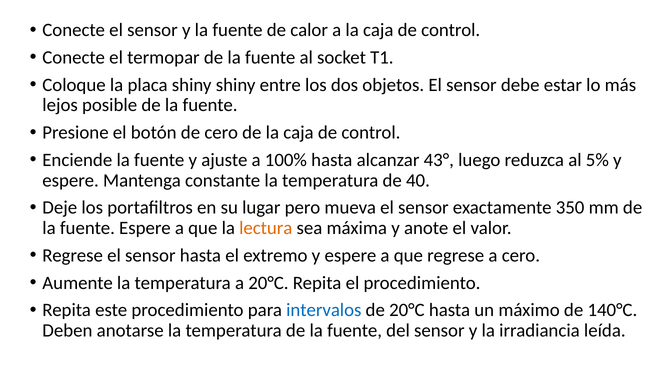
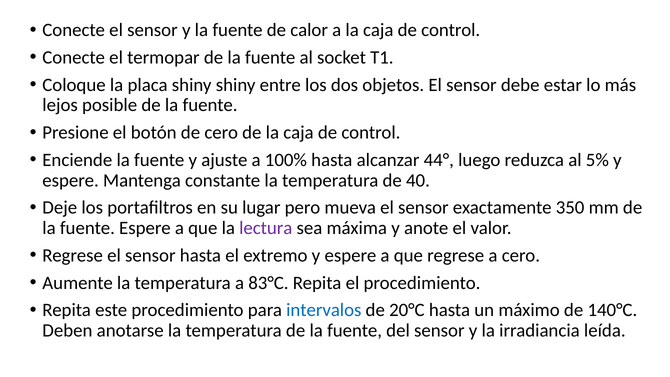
43°: 43° -> 44°
lectura colour: orange -> purple
a 20°C: 20°C -> 83°C
